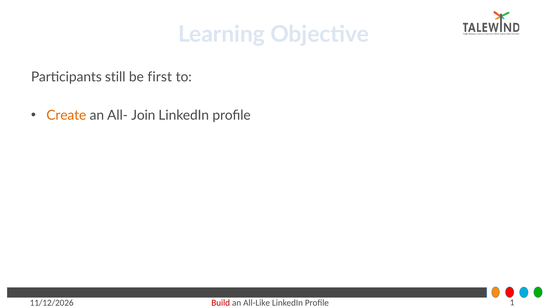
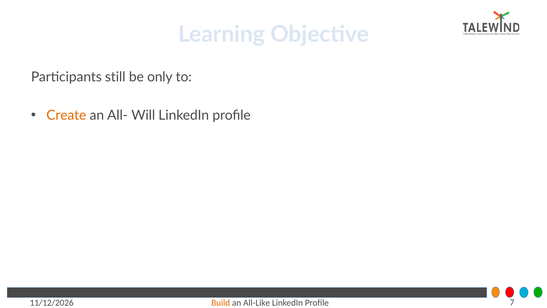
first: first -> only
Join: Join -> Will
Build colour: red -> orange
1: 1 -> 7
